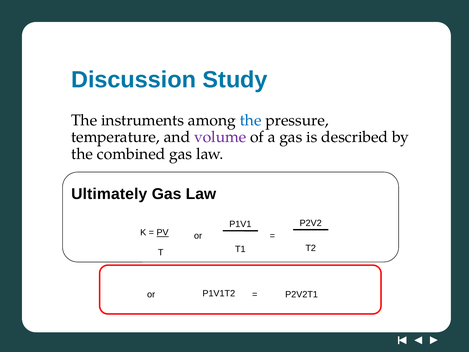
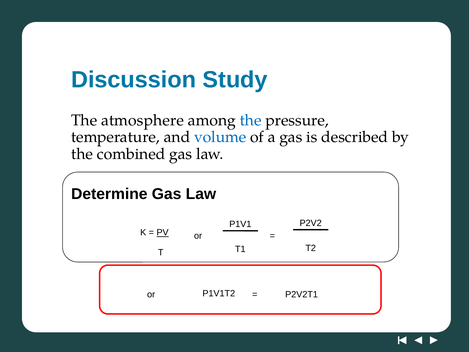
instruments: instruments -> atmosphere
volume colour: purple -> blue
Ultimately: Ultimately -> Determine
